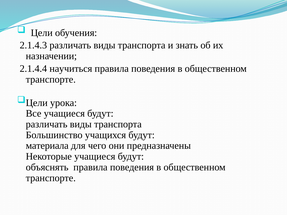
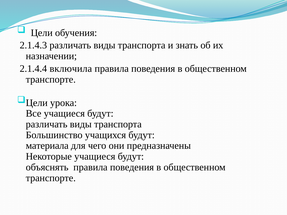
научиться: научиться -> включила
